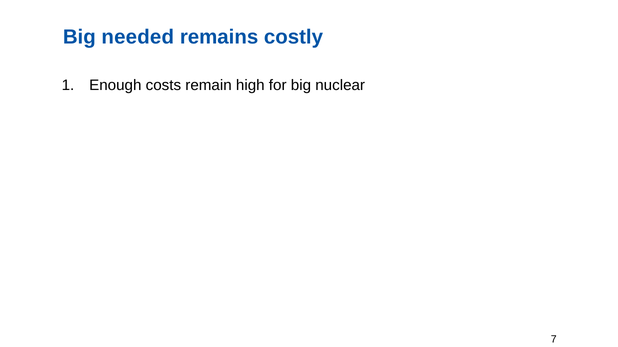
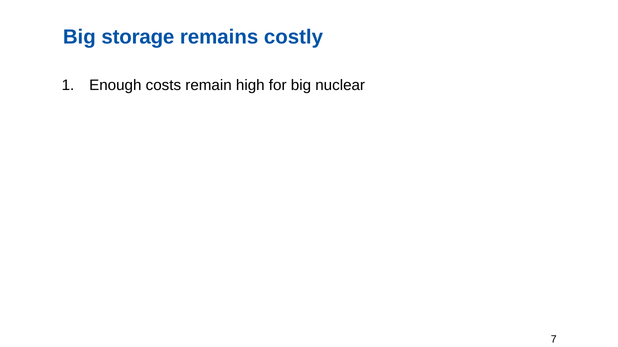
needed: needed -> storage
